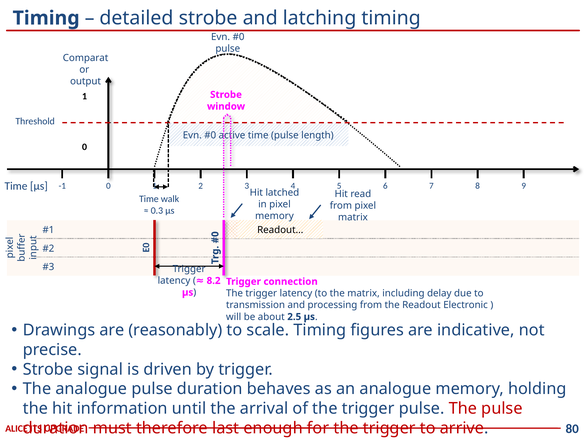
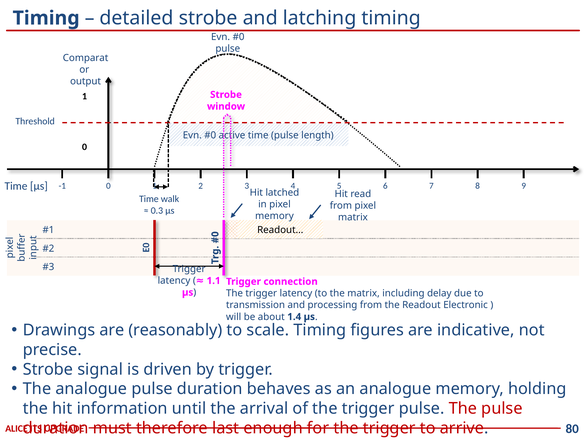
8.2: 8.2 -> 1.1
2.5: 2.5 -> 1.4
